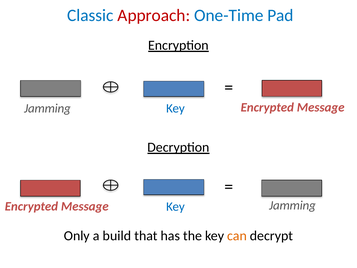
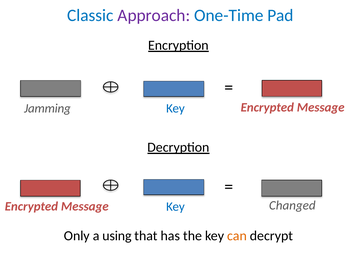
Approach colour: red -> purple
Jamming at (292, 205): Jamming -> Changed
build: build -> using
